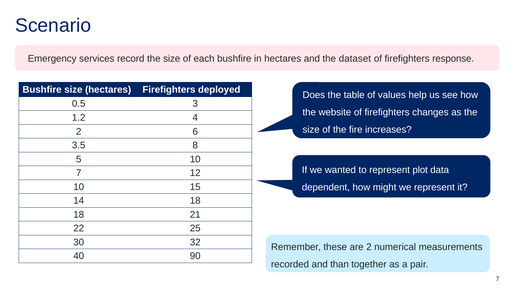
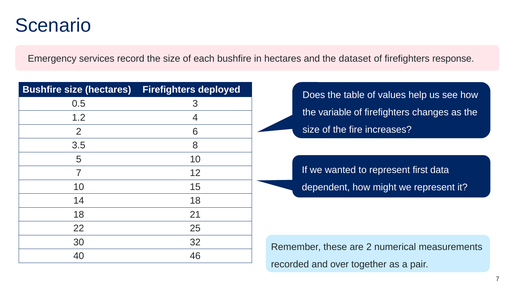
website: website -> variable
plot: plot -> first
90: 90 -> 46
than: than -> over
